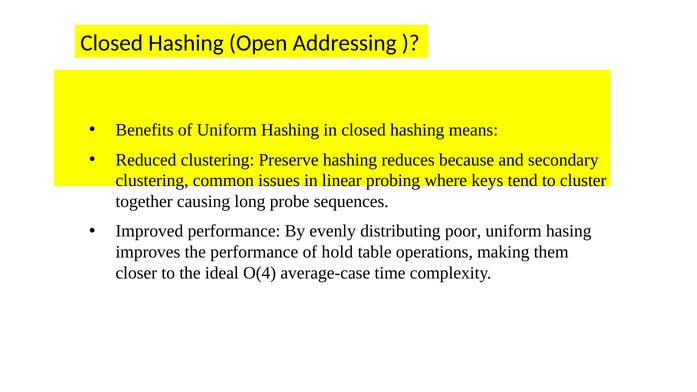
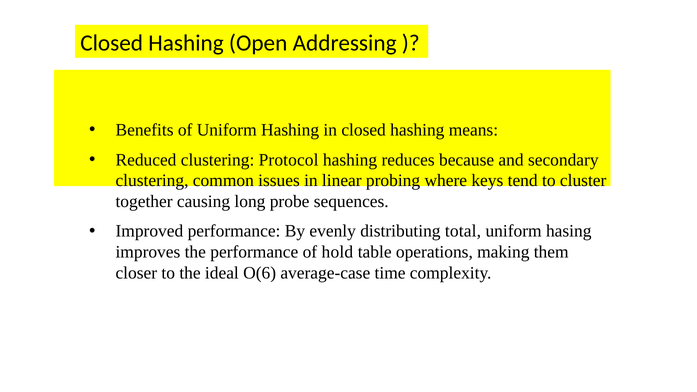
Preserve: Preserve -> Protocol
poor: poor -> total
O(4: O(4 -> O(6
